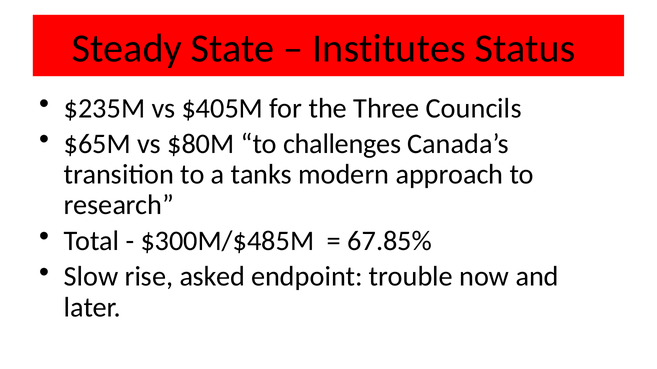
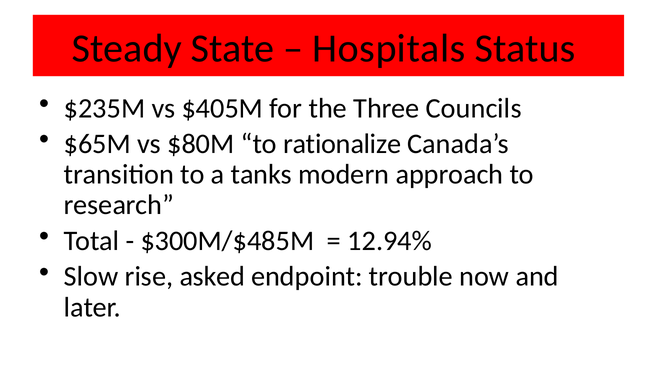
Institutes: Institutes -> Hospitals
challenges: challenges -> rationalize
67.85%: 67.85% -> 12.94%
